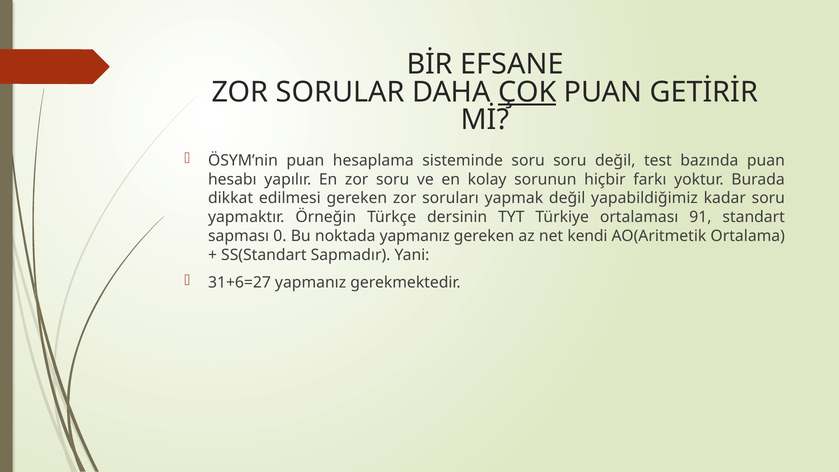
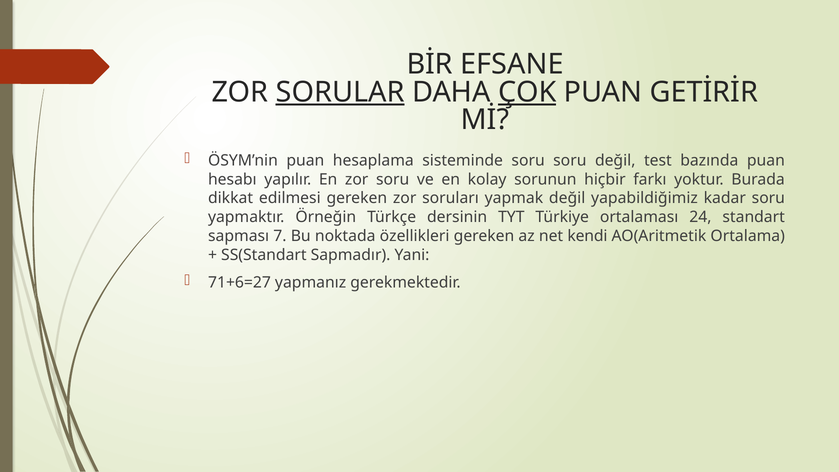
SORULAR underline: none -> present
91: 91 -> 24
0: 0 -> 7
noktada yapmanız: yapmanız -> özellikleri
31+6=27: 31+6=27 -> 71+6=27
